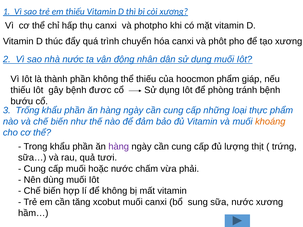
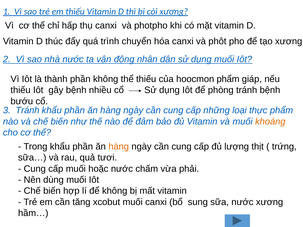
đươc: đươc -> nhiều
3 Trống: Trống -> Tránh
hàng at (119, 147) colour: purple -> orange
